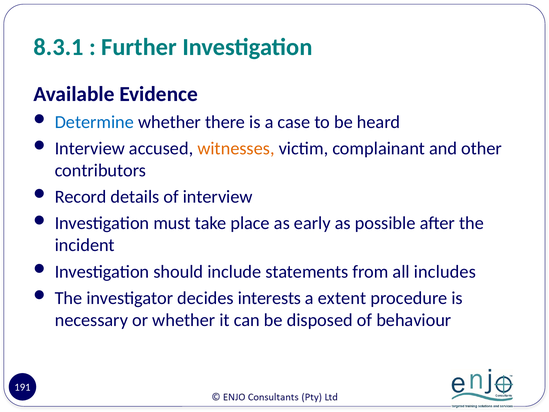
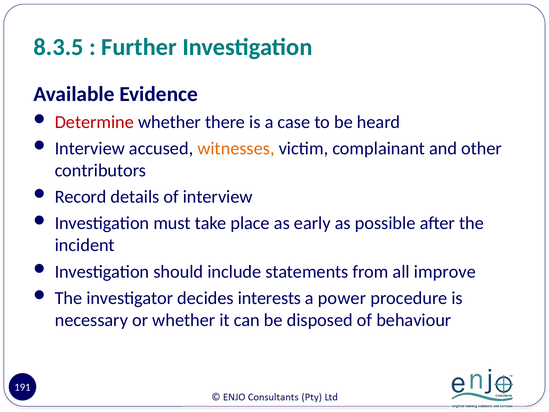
8.3.1: 8.3.1 -> 8.3.5
Determine colour: blue -> red
includes: includes -> improve
extent: extent -> power
